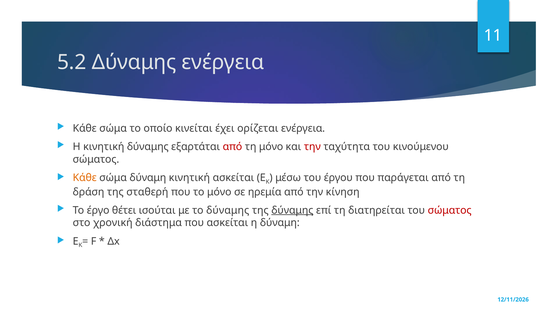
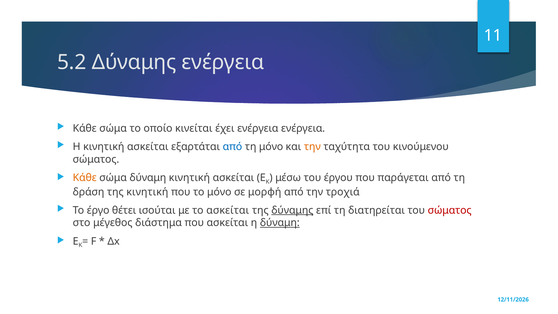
έχει ορίζεται: ορίζεται -> ενέργεια
Η κινητική δύναμης: δύναμης -> ασκείται
από at (232, 147) colour: red -> blue
την at (312, 147) colour: red -> orange
της σταθερή: σταθερή -> κινητική
ηρεμία: ηρεμία -> μορφή
κίνηση: κίνηση -> τροχιά
το δύναμης: δύναμης -> ασκείται
χρονική: χρονική -> μέγεθος
δύναμη at (280, 223) underline: none -> present
